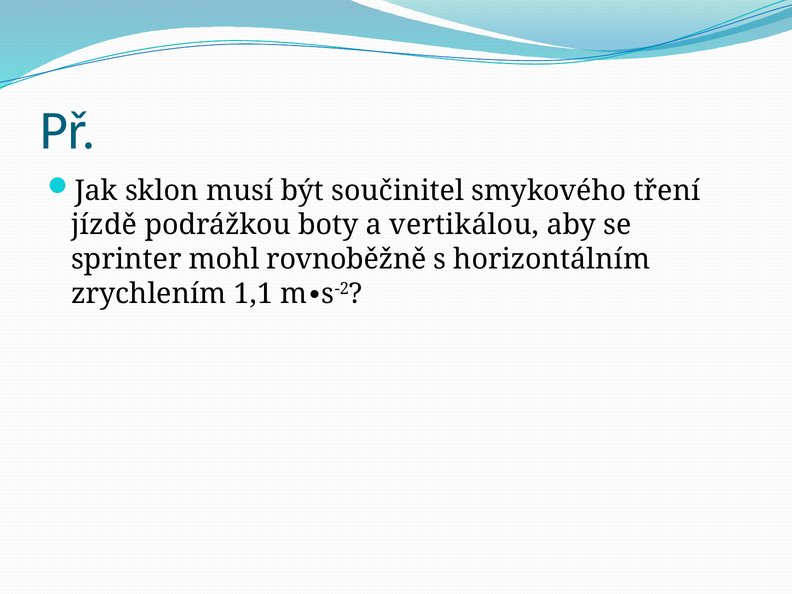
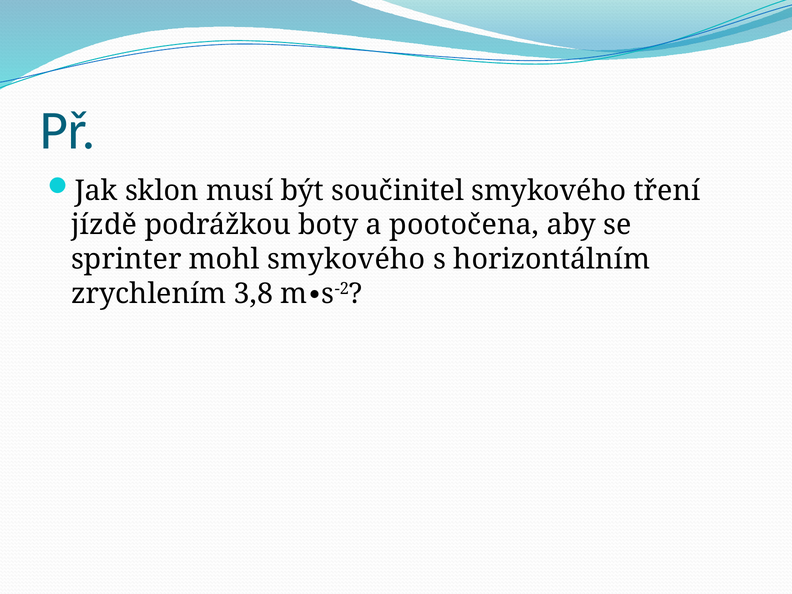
vertikálou: vertikálou -> pootočena
mohl rovnoběžně: rovnoběžně -> smykového
1,1: 1,1 -> 3,8
